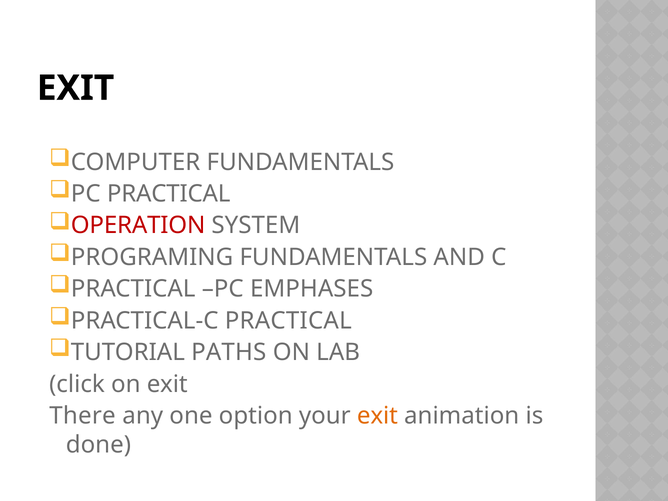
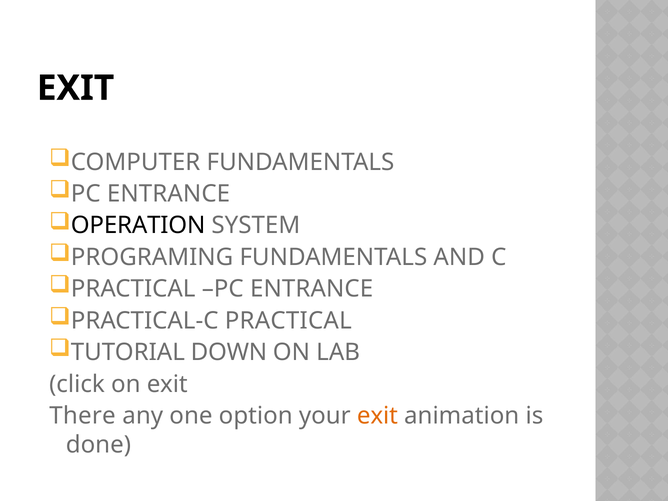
PRACTICAL at (169, 194): PRACTICAL -> ENTRANCE
OPERATION colour: red -> black
PRACTICAL PC EMPHASES: EMPHASES -> ENTRANCE
PATHS: PATHS -> DOWN
